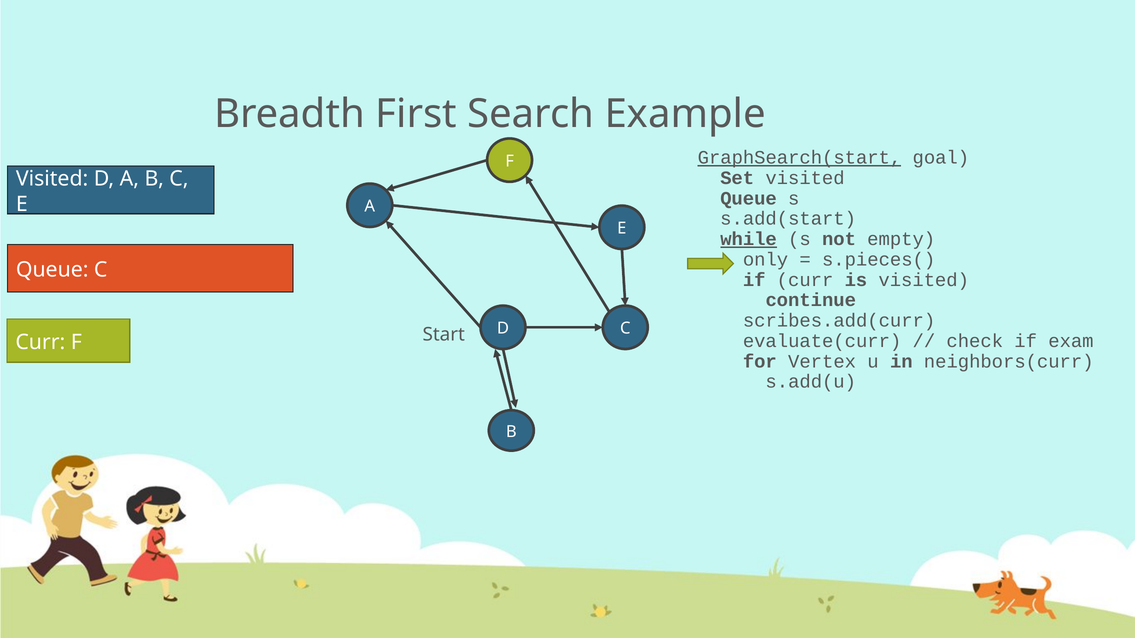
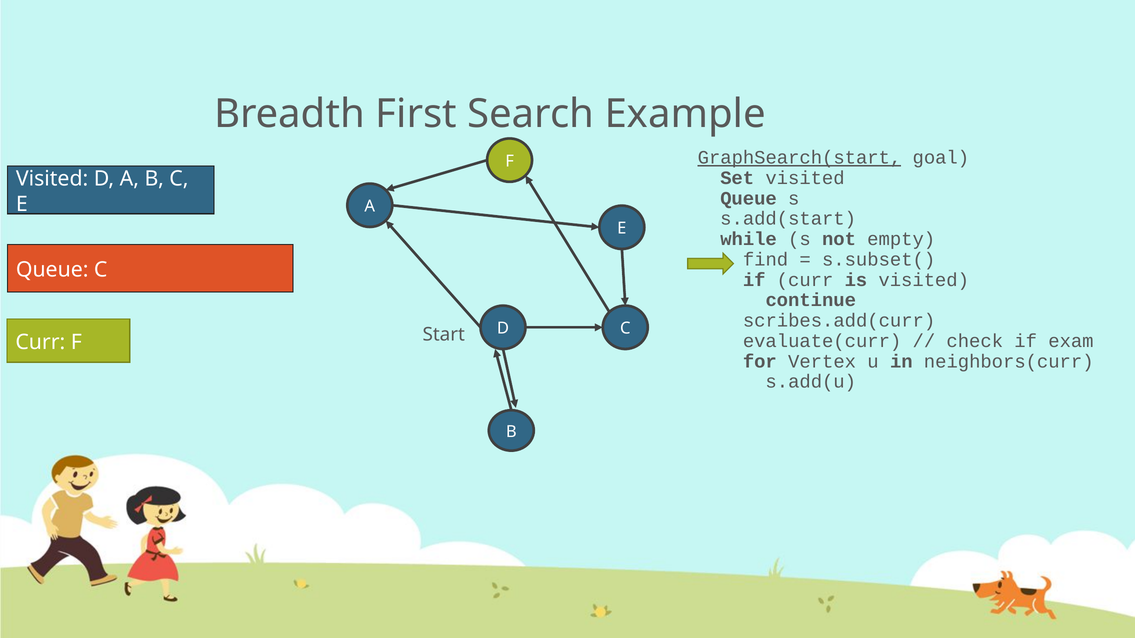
while underline: present -> none
only: only -> find
s.pieces(: s.pieces( -> s.subset(
